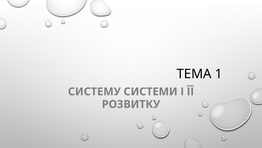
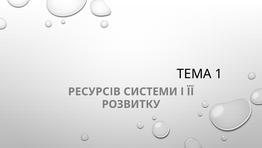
СИСТЕМУ: СИСТЕМУ -> РЕСУРСІВ
